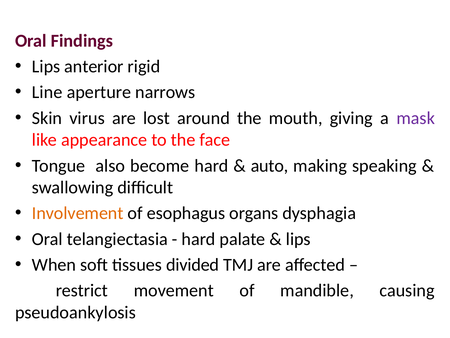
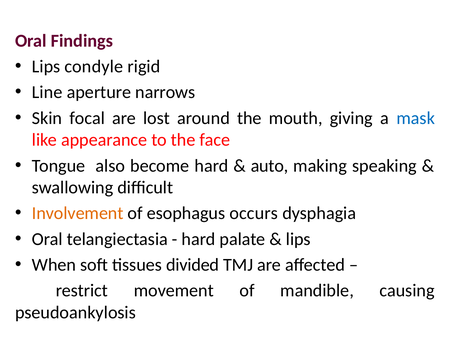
anterior: anterior -> condyle
virus: virus -> focal
mask colour: purple -> blue
organs: organs -> occurs
